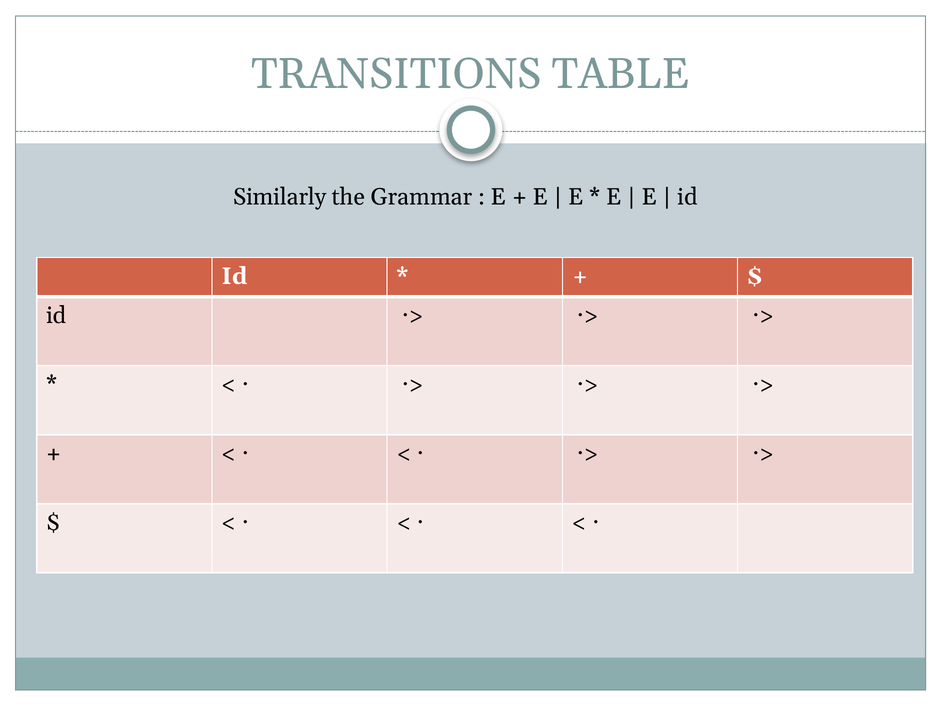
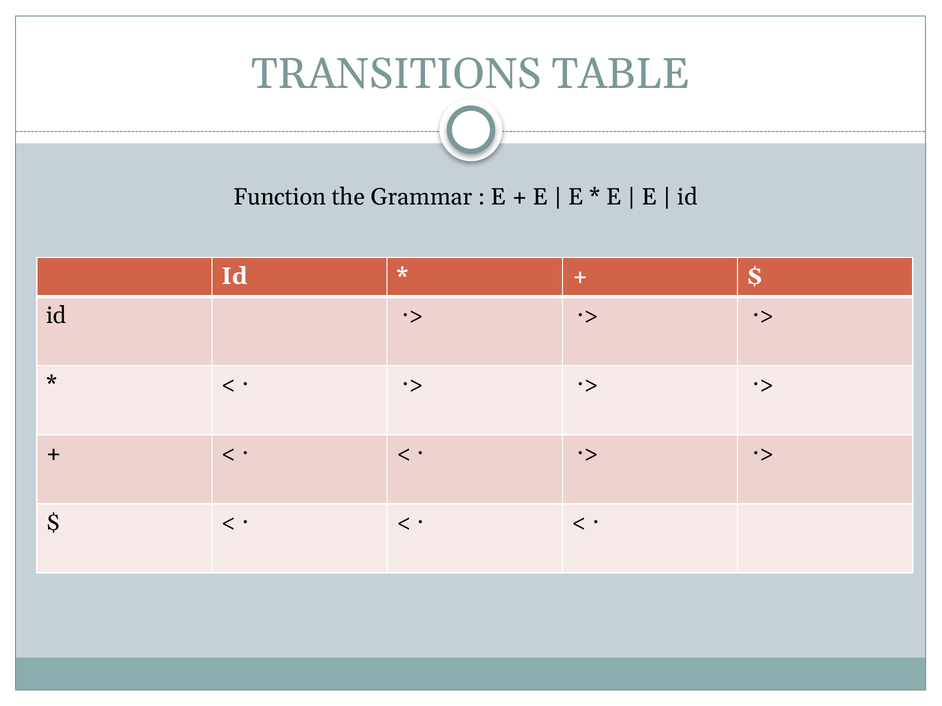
Similarly: Similarly -> Function
